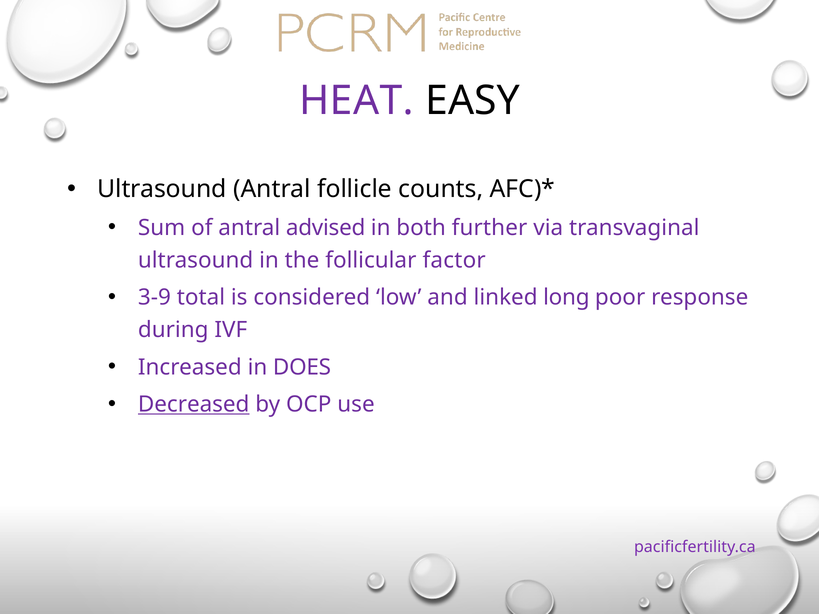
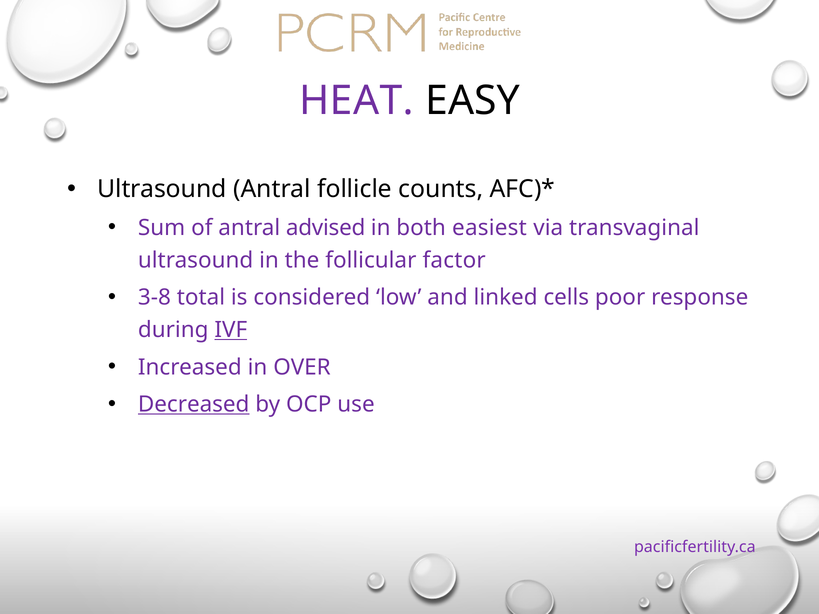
further: further -> easiest
3-9: 3-9 -> 3-8
long: long -> cells
IVF underline: none -> present
DOES: DOES -> OVER
